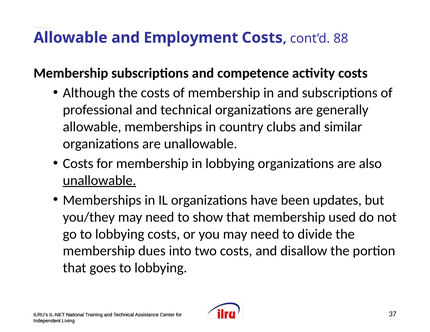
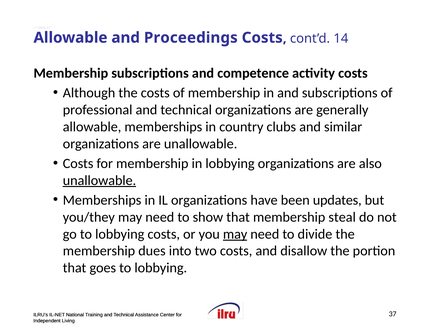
Employment: Employment -> Proceedings
88: 88 -> 14
used: used -> steal
may at (235, 234) underline: none -> present
